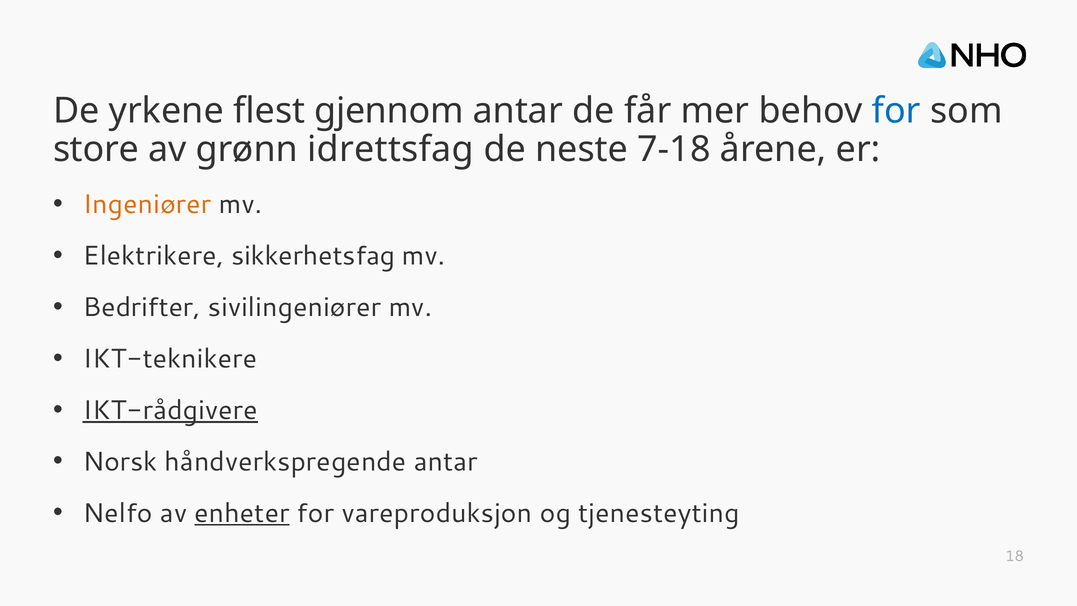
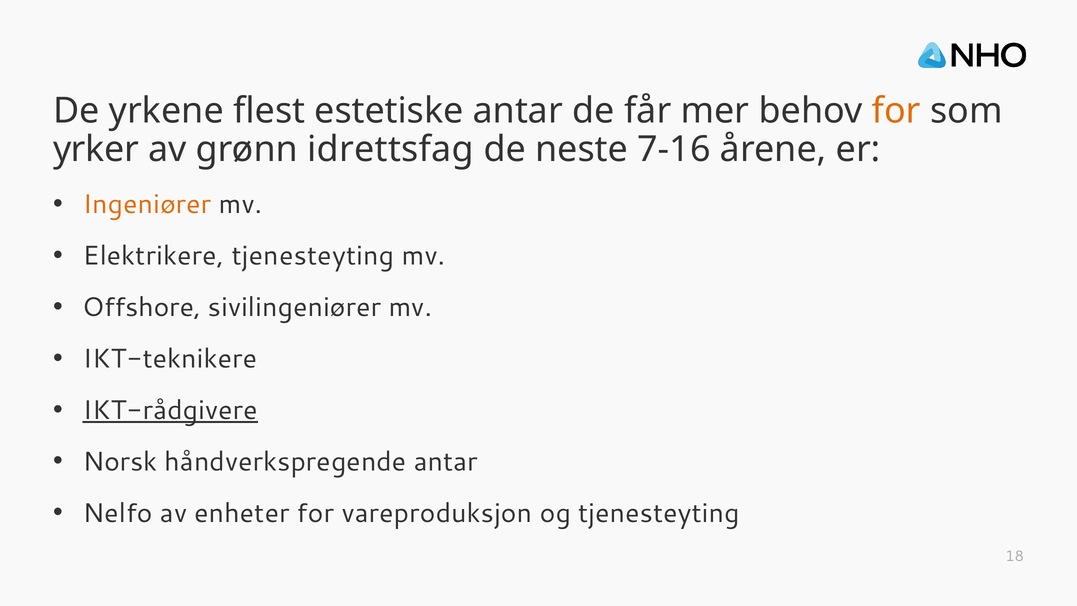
gjennom: gjennom -> estetiske
for at (896, 111) colour: blue -> orange
store: store -> yrker
7-18: 7-18 -> 7-16
Elektrikere sikkerhetsfag: sikkerhetsfag -> tjenesteyting
Bedrifter: Bedrifter -> Offshore
enheter underline: present -> none
